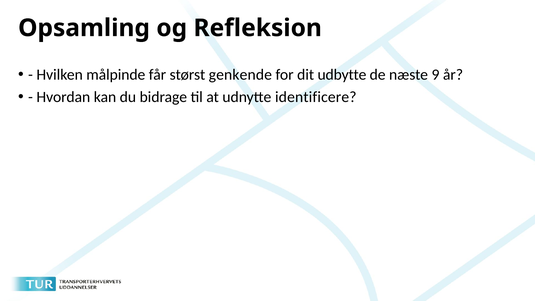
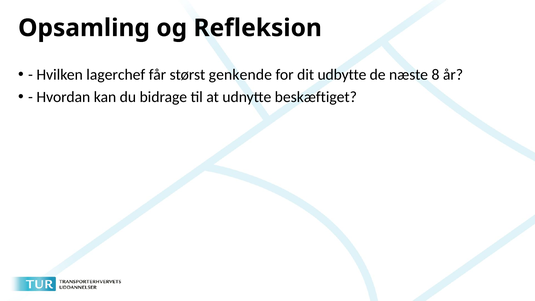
målpinde: målpinde -> lagerchef
næste 9: 9 -> 8
identificere: identificere -> beskæftiget
